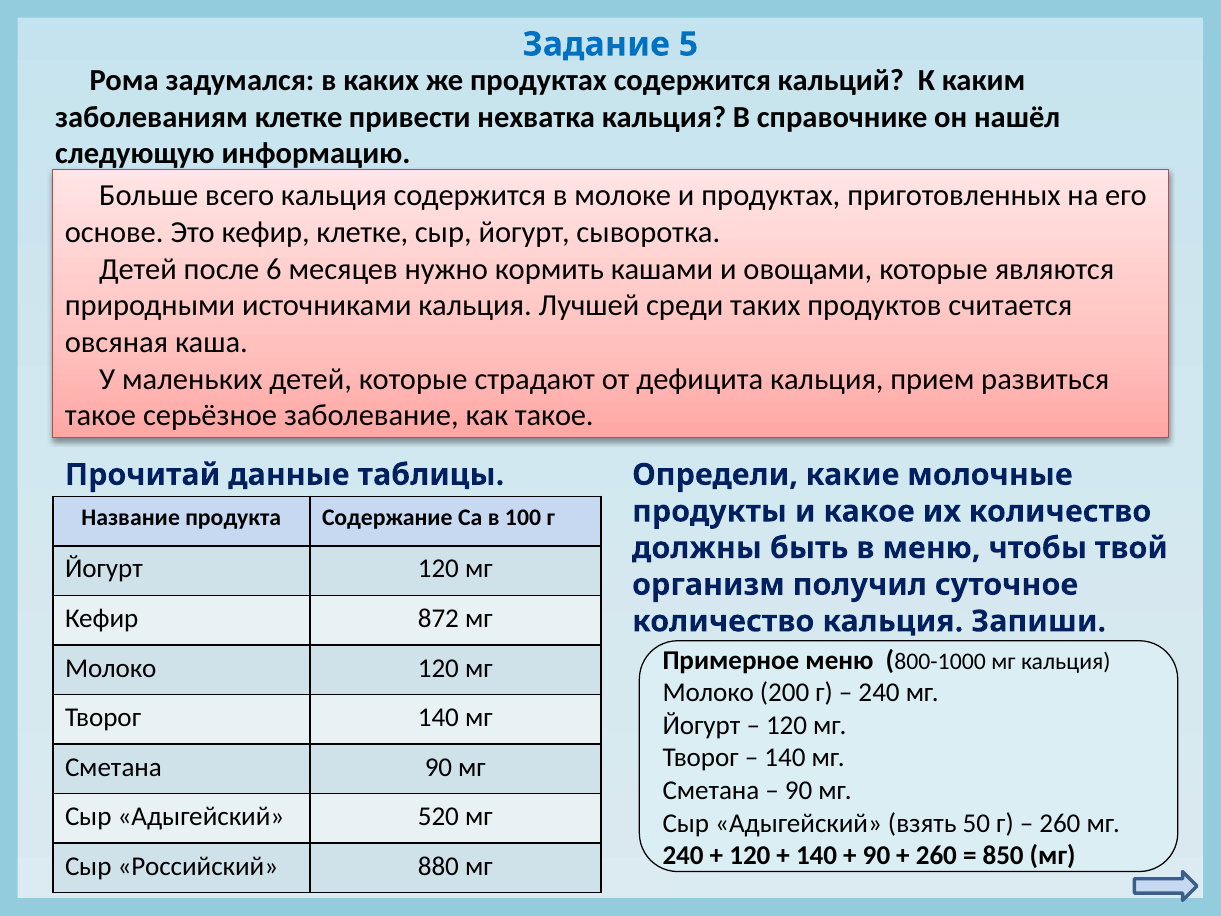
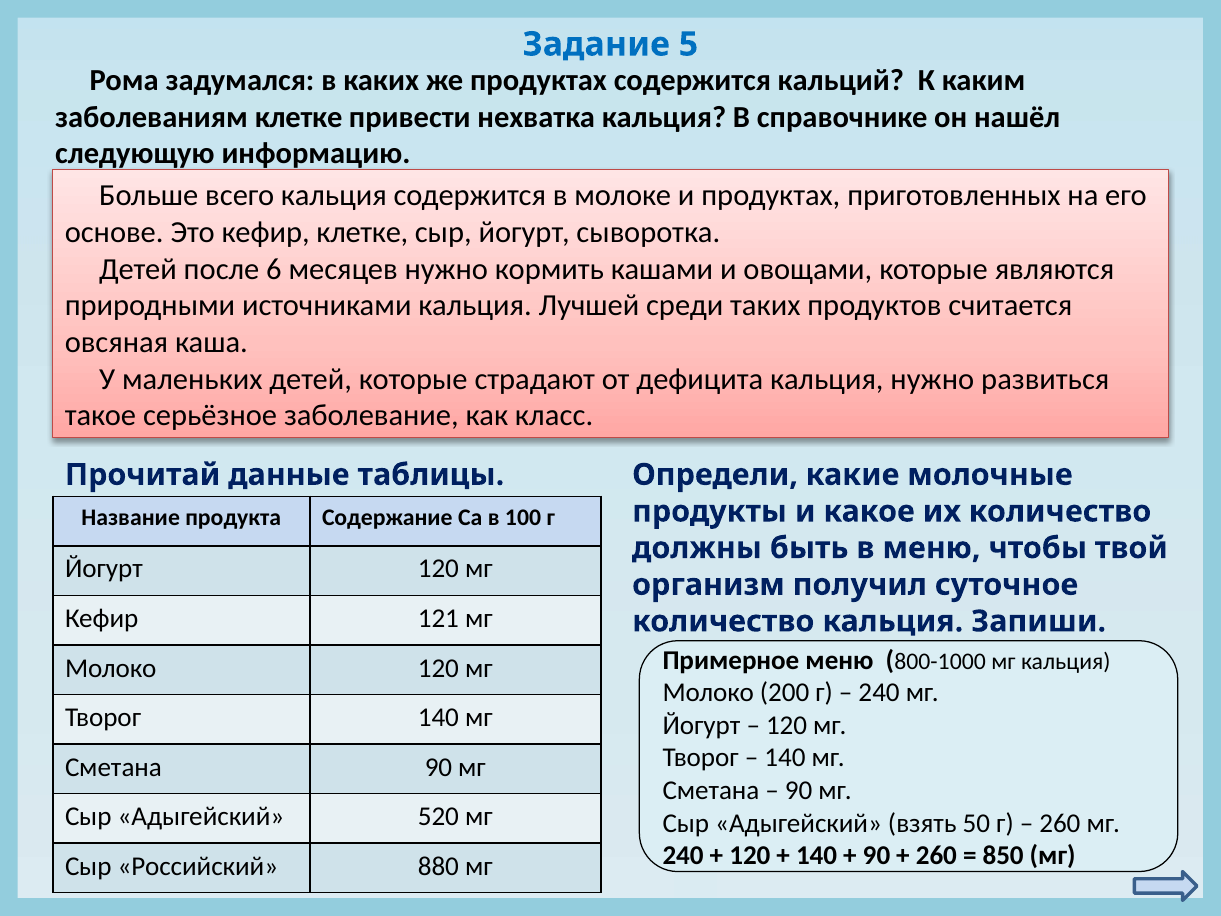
кальция прием: прием -> нужно
как такое: такое -> класс
872: 872 -> 121
